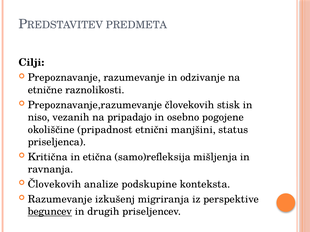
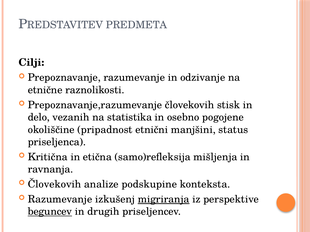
niso: niso -> delo
pripadajo: pripadajo -> statistika
migriranja underline: none -> present
